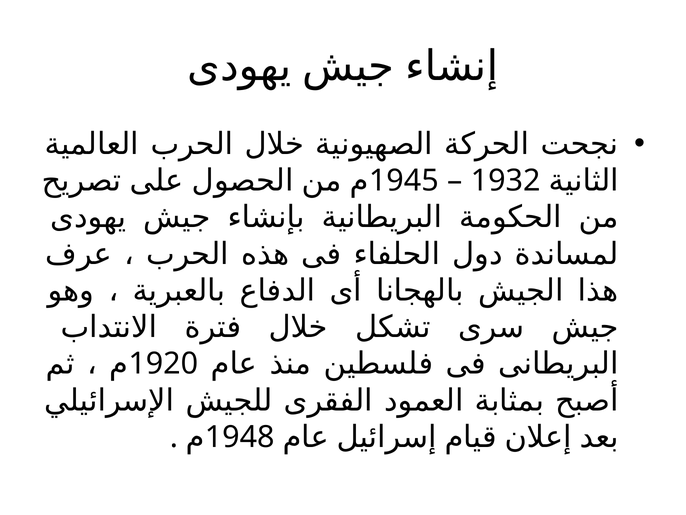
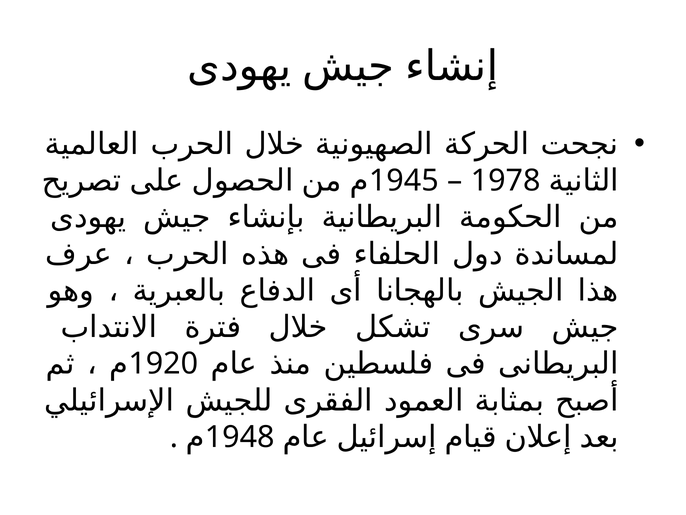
1932: 1932 -> 1978
